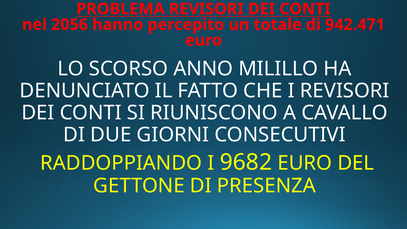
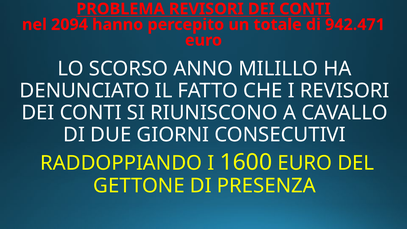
2056: 2056 -> 2094
9682: 9682 -> 1600
